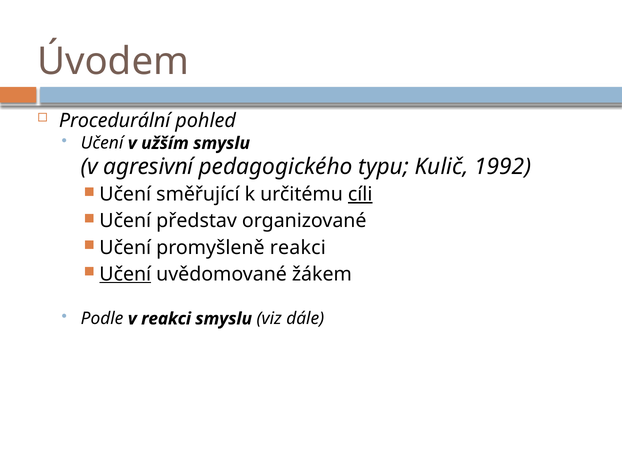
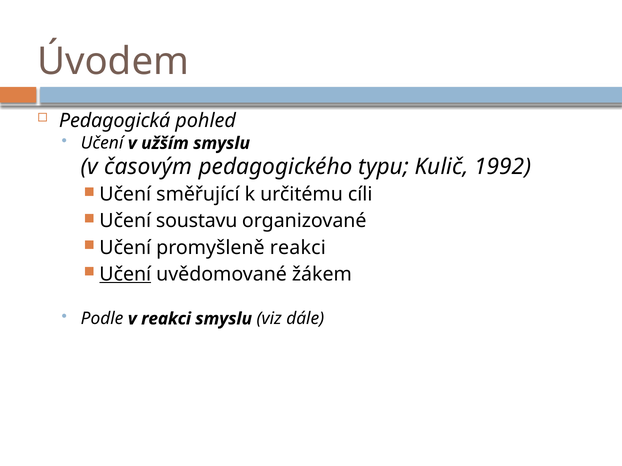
Procedurální: Procedurální -> Pedagogická
agresivní: agresivní -> časovým
cíli underline: present -> none
představ: představ -> soustavu
